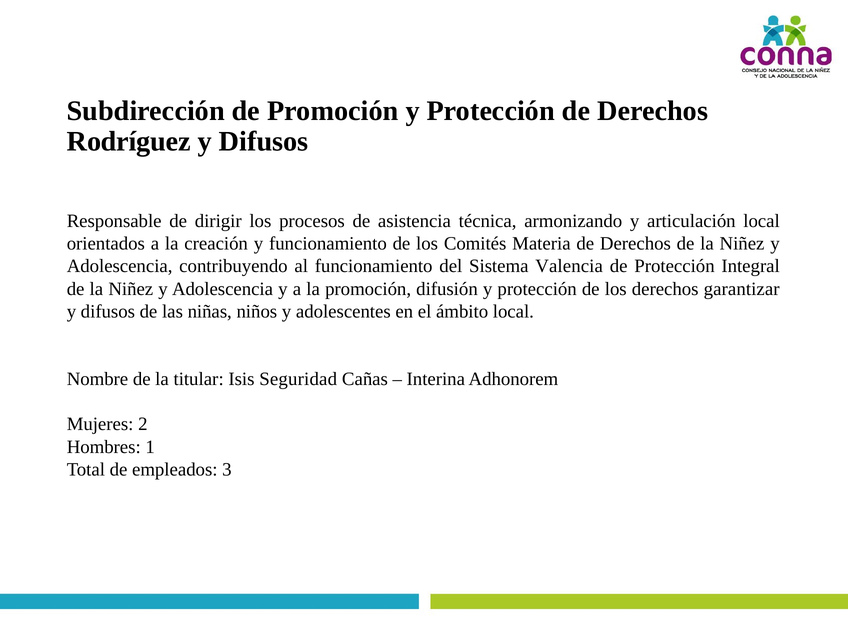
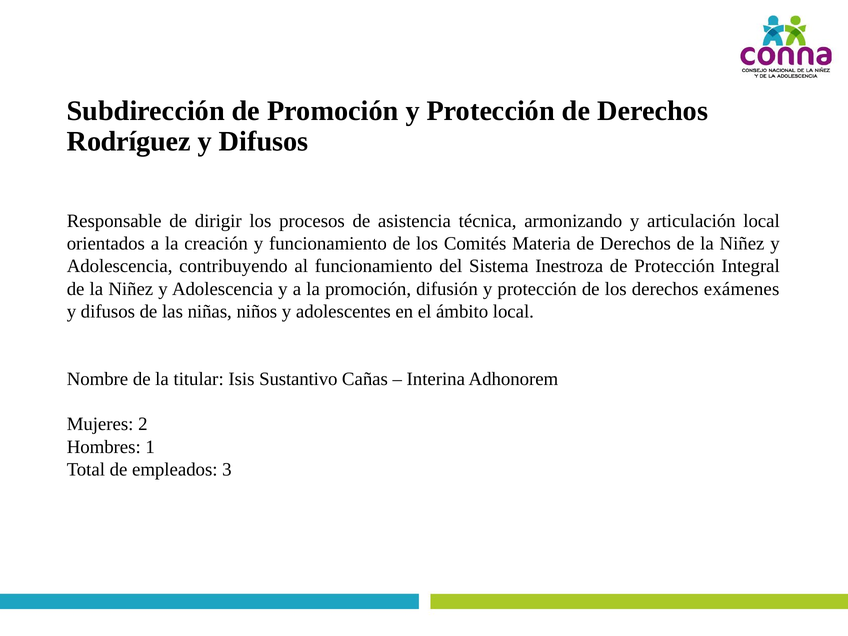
Valencia: Valencia -> Inestroza
garantizar: garantizar -> exámenes
Seguridad: Seguridad -> Sustantivo
